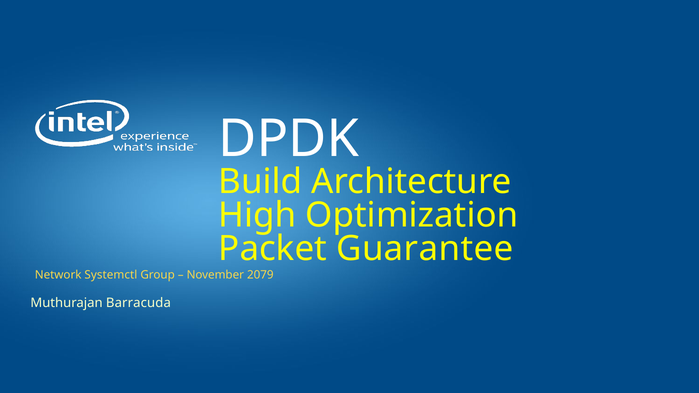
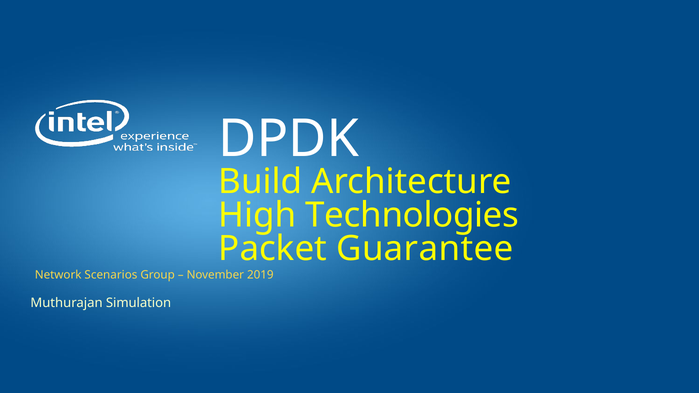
Optimization: Optimization -> Technologies
Systemctl: Systemctl -> Scenarios
2079: 2079 -> 2019
Barracuda: Barracuda -> Simulation
